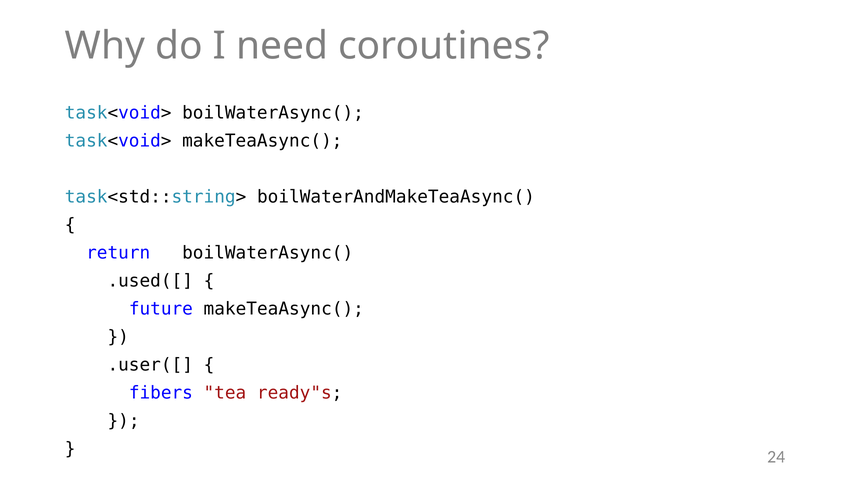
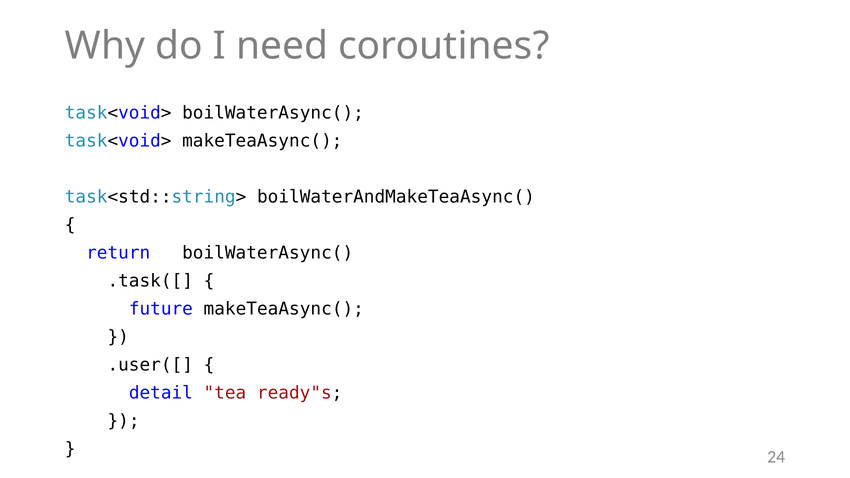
.used([: .used([ -> .task([
fibers: fibers -> detail
